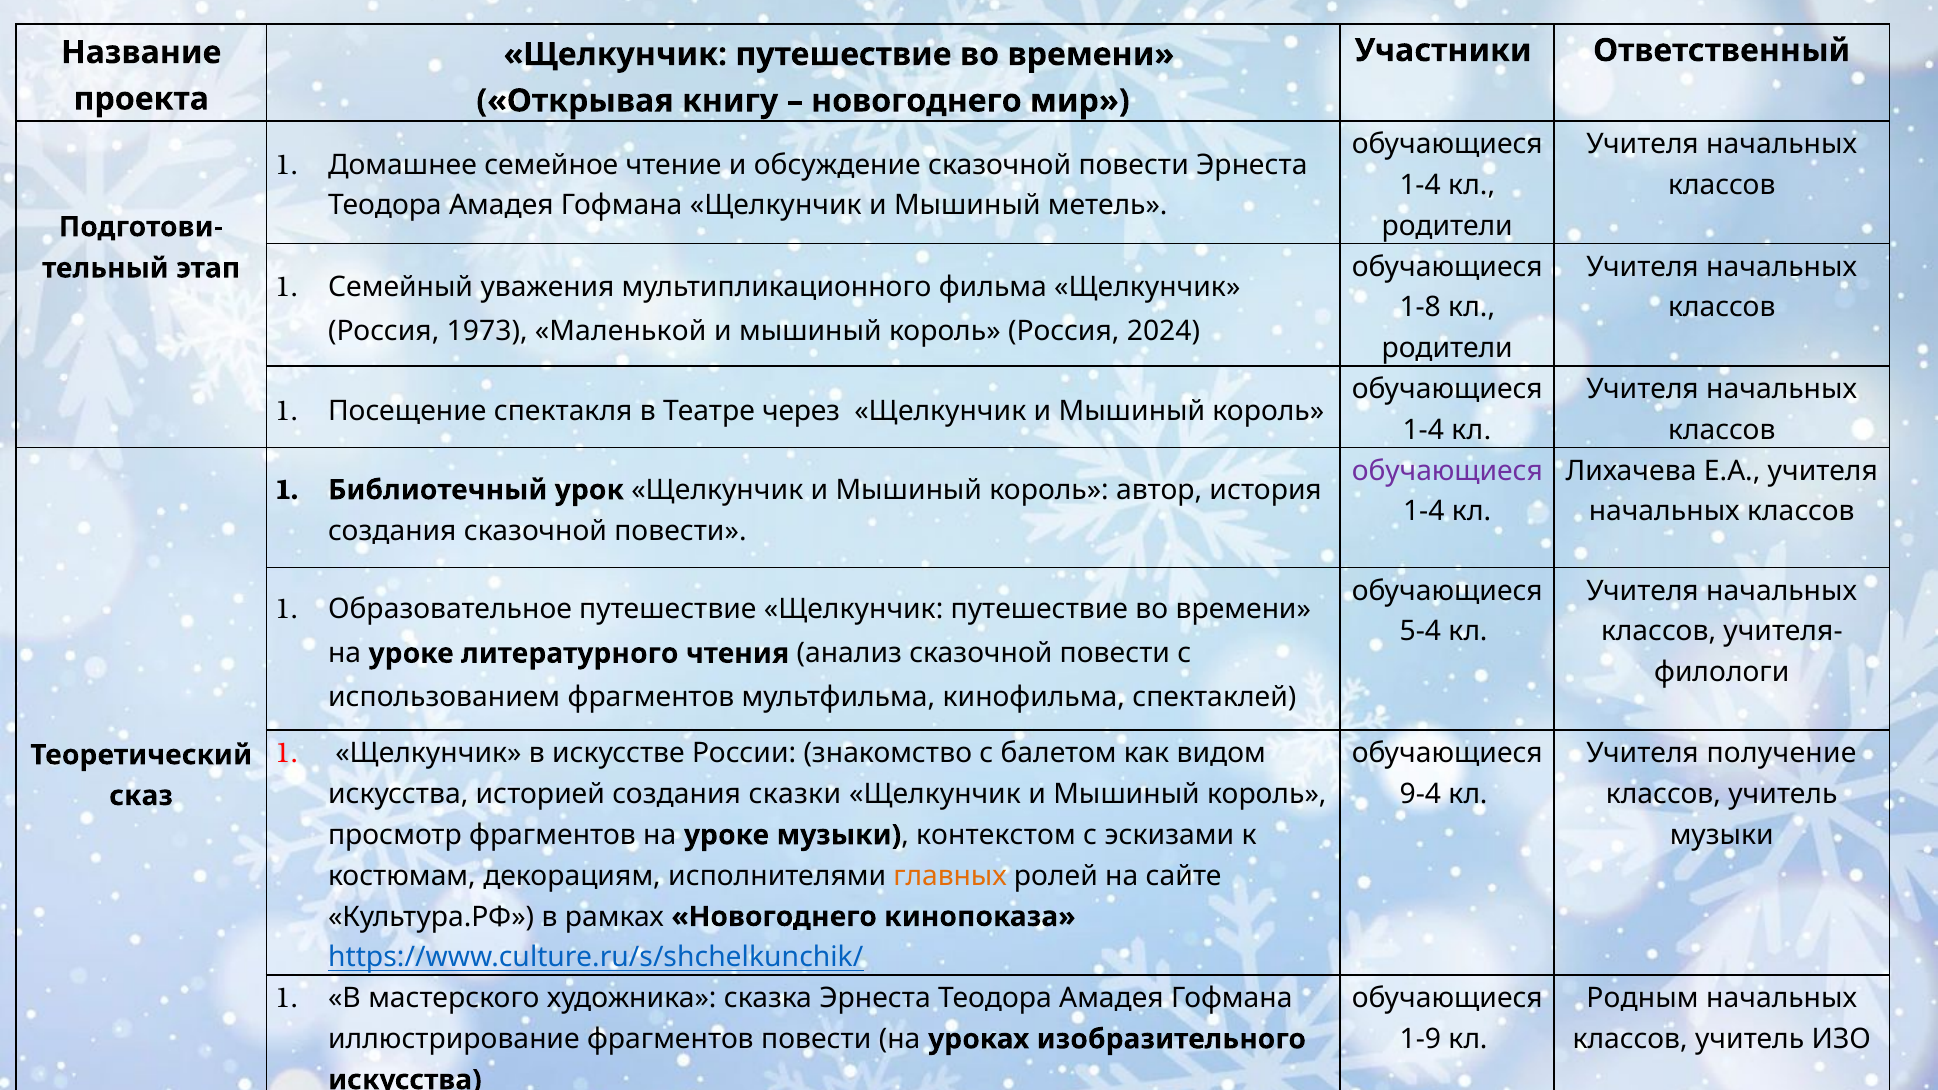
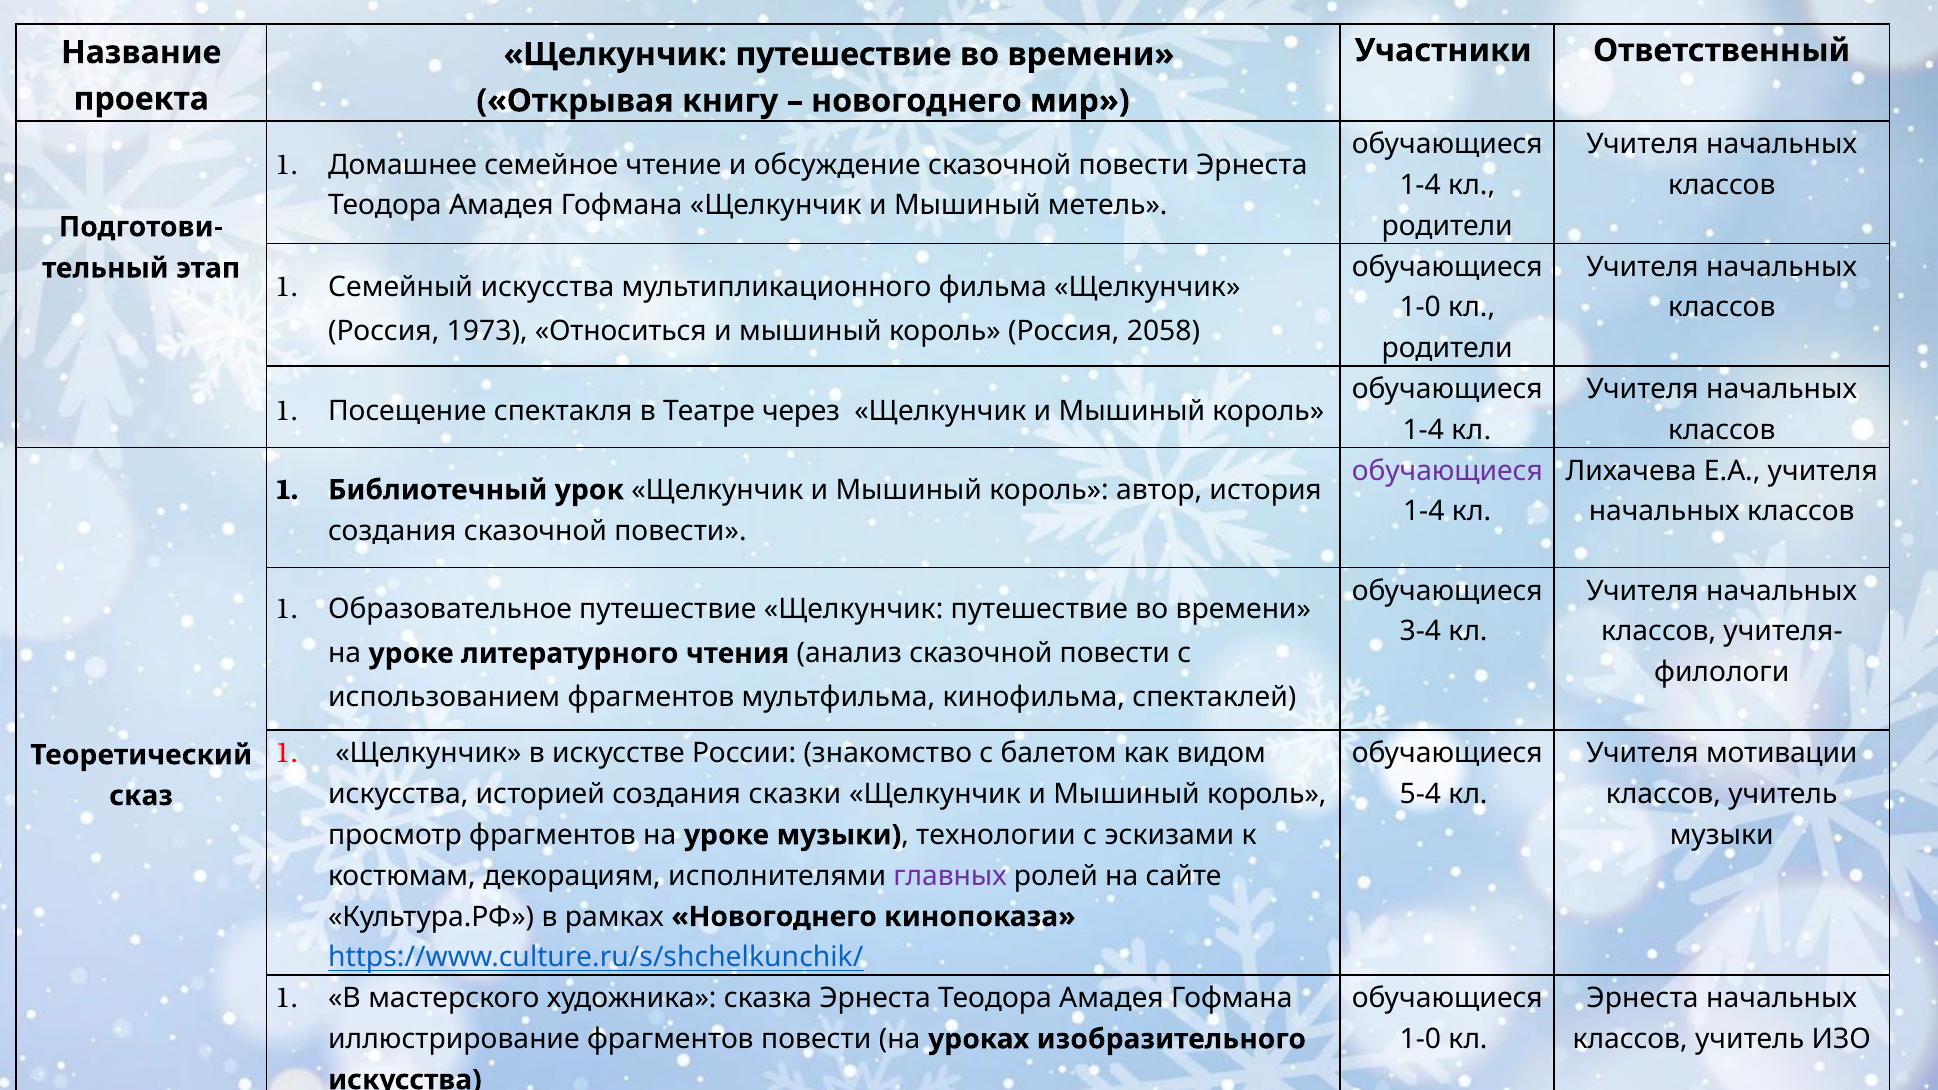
Семейный уважения: уважения -> искусства
1-8 at (1420, 308): 1-8 -> 1-0
Маленькой: Маленькой -> Относиться
2024: 2024 -> 2058
5-4: 5-4 -> 3-4
получение: получение -> мотивации
9-4: 9-4 -> 5-4
контекстом: контекстом -> технологии
главных colour: orange -> purple
Родным at (1643, 998): Родным -> Эрнеста
1-9 at (1420, 1039): 1-9 -> 1-0
